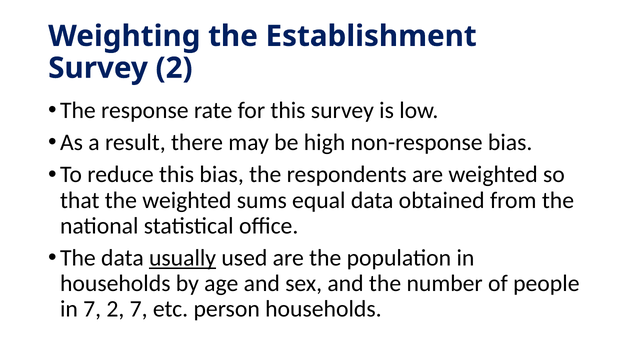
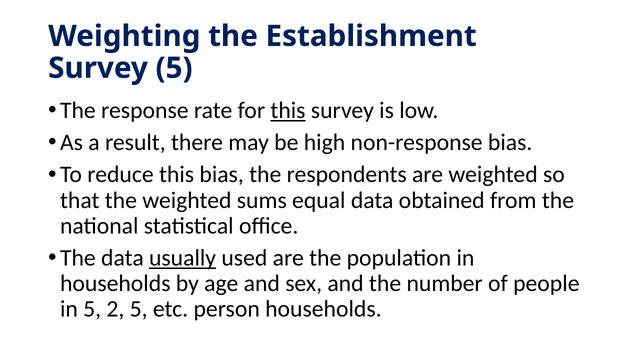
Survey 2: 2 -> 5
this at (288, 111) underline: none -> present
in 7: 7 -> 5
2 7: 7 -> 5
